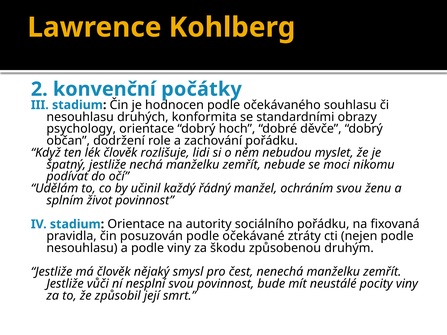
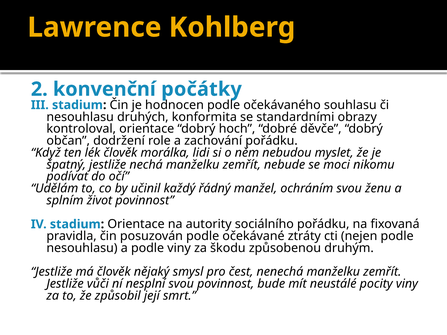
psychology: psychology -> kontroloval
rozlišuje: rozlišuje -> morálka
